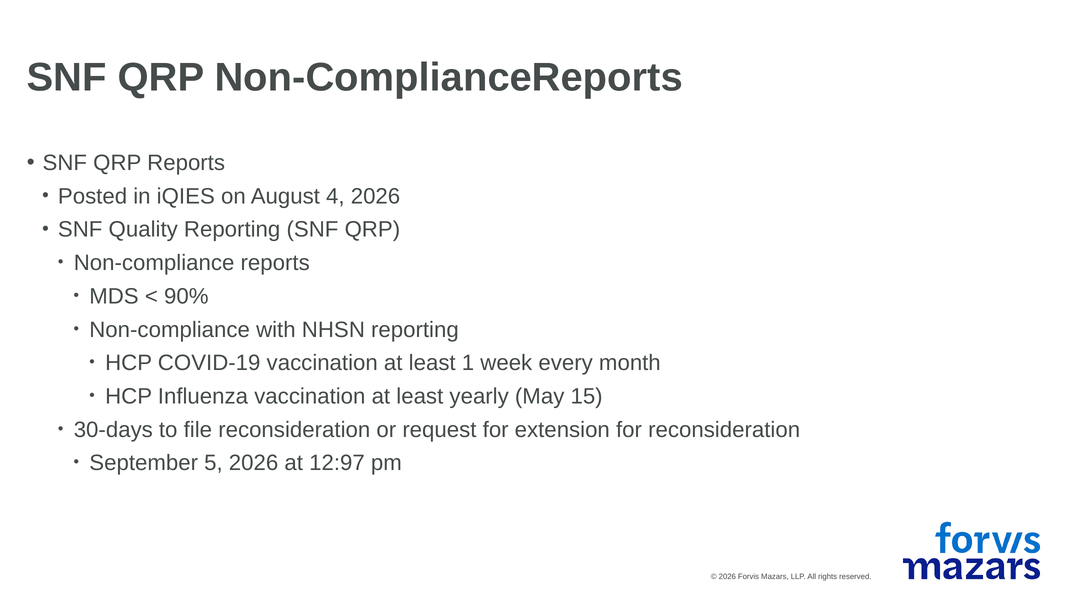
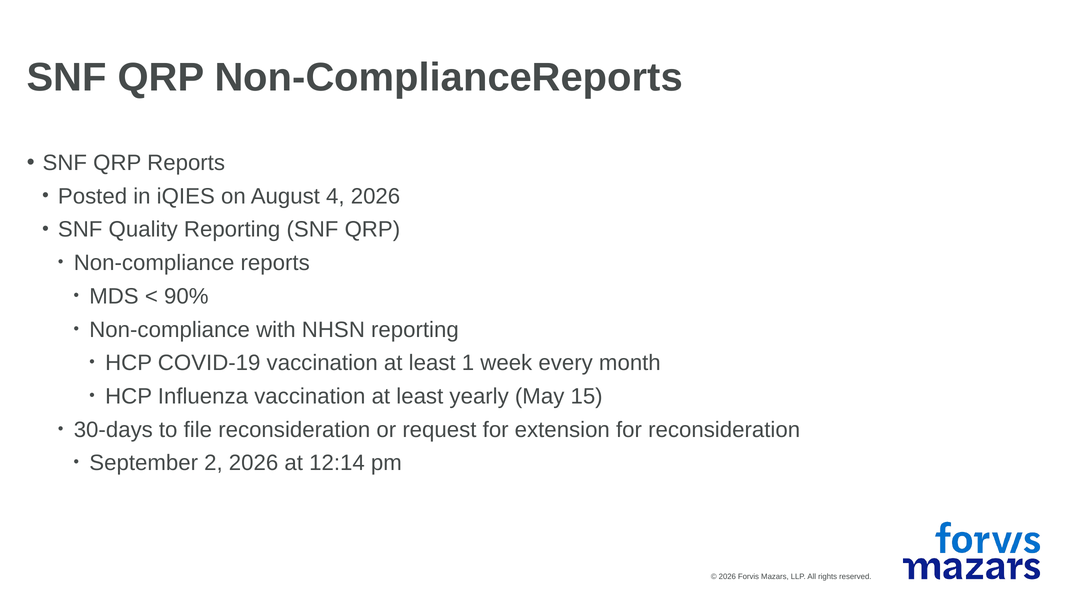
5: 5 -> 2
12:97: 12:97 -> 12:14
